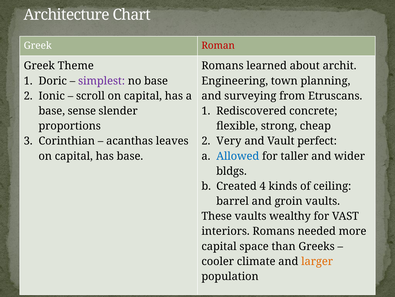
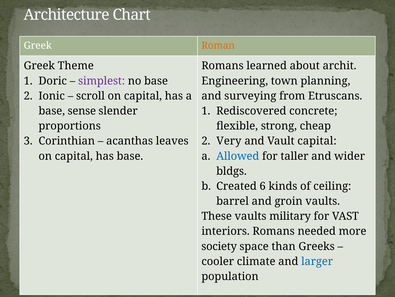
Roman colour: red -> orange
Vault perfect: perfect -> capital
4: 4 -> 6
wealthy: wealthy -> military
capital at (219, 246): capital -> society
larger colour: orange -> blue
